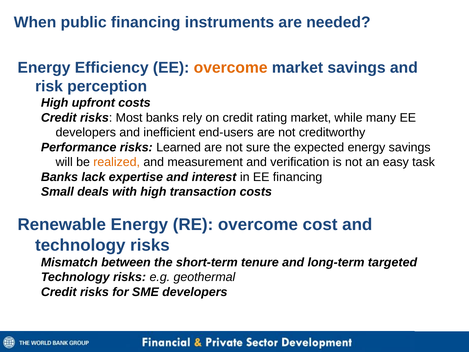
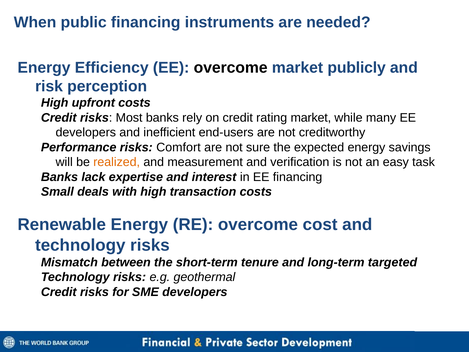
overcome at (231, 67) colour: orange -> black
market savings: savings -> publicly
Learned: Learned -> Comfort
